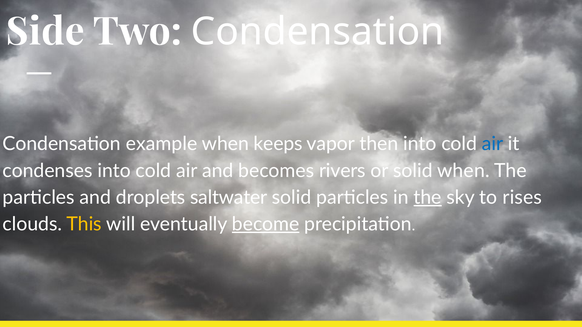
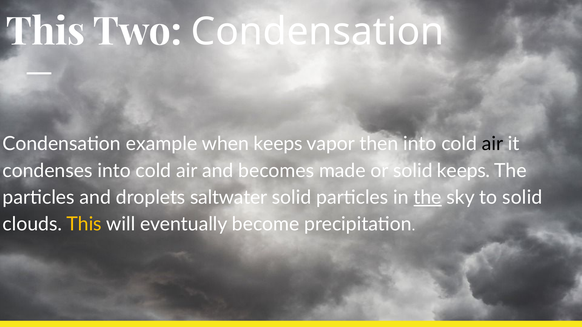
Side at (45, 32): Side -> This
air at (493, 144) colour: blue -> black
rivers: rivers -> made
solid when: when -> keeps
to rises: rises -> solid
become underline: present -> none
